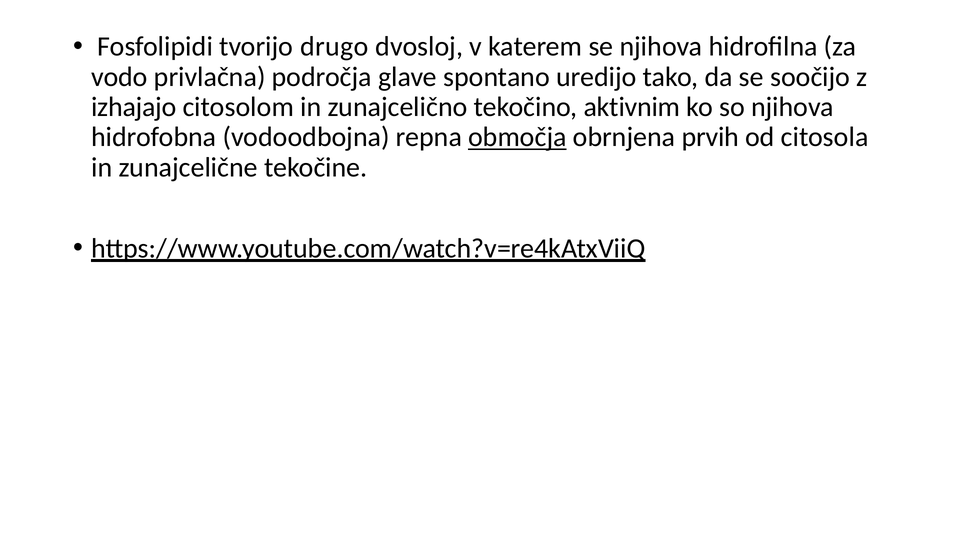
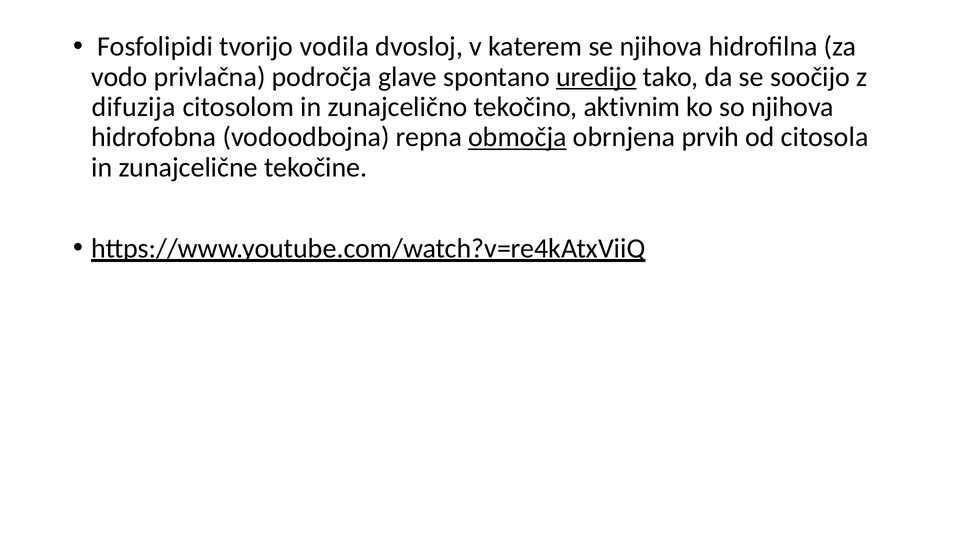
drugo: drugo -> vodila
uredijo underline: none -> present
izhajajo: izhajajo -> difuzija
